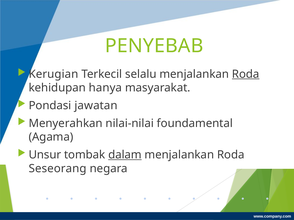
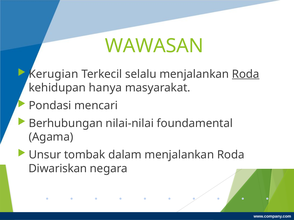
PENYEBAB: PENYEBAB -> WAWASAN
jawatan: jawatan -> mencari
Menyerahkan: Menyerahkan -> Berhubungan
dalam underline: present -> none
Seseorang: Seseorang -> Diwariskan
